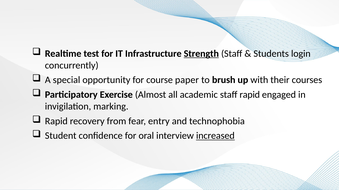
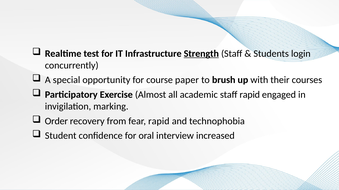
Rapid at (56, 122): Rapid -> Order
fear entry: entry -> rapid
increased underline: present -> none
